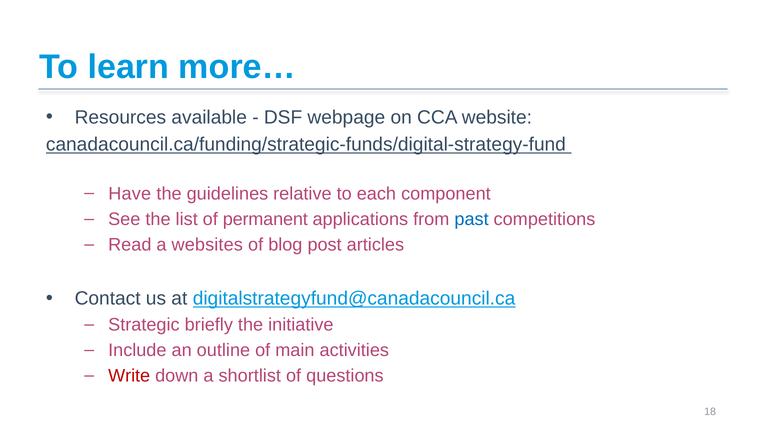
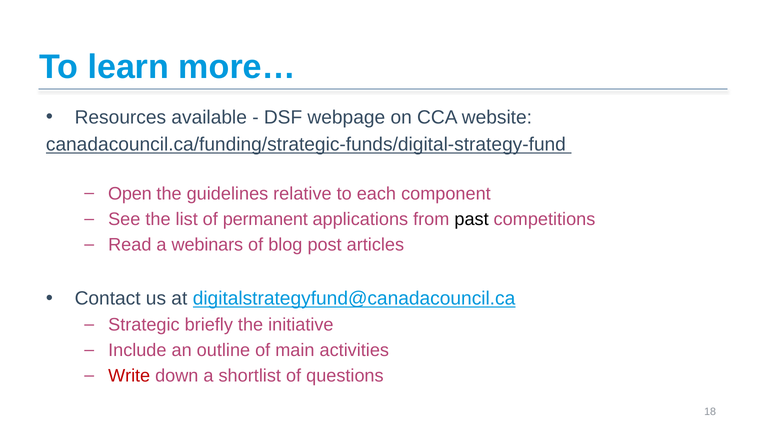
Have: Have -> Open
past colour: blue -> black
websites: websites -> webinars
